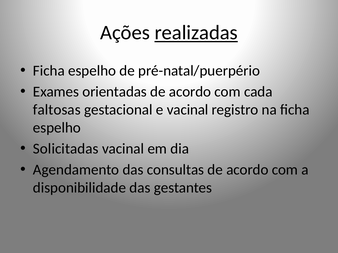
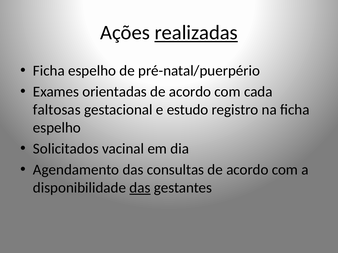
e vacinal: vacinal -> estudo
Solicitadas: Solicitadas -> Solicitados
das at (140, 188) underline: none -> present
